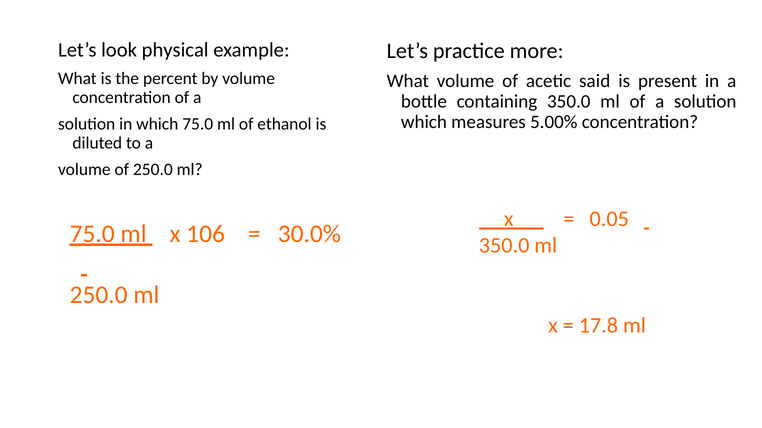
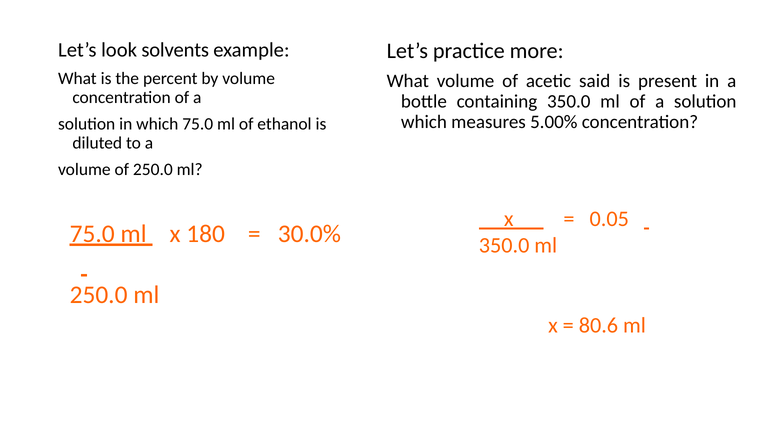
physical: physical -> solvents
106: 106 -> 180
17.8: 17.8 -> 80.6
